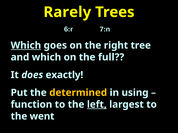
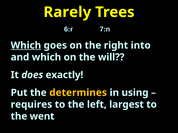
tree: tree -> into
full: full -> will
determined: determined -> determines
function: function -> requires
left underline: present -> none
